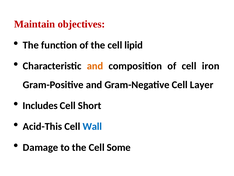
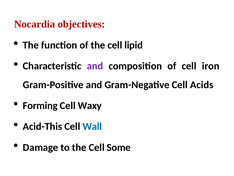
Maintain: Maintain -> Nocardia
and at (95, 66) colour: orange -> purple
Layer: Layer -> Acids
Includes: Includes -> Forming
Short: Short -> Waxy
